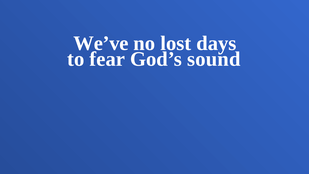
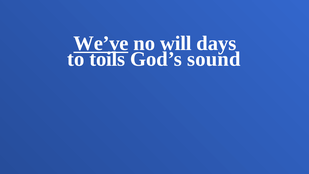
We’ve underline: none -> present
lost: lost -> will
fear: fear -> toils
